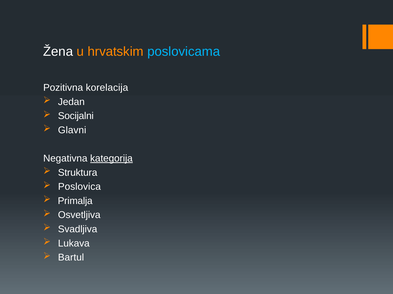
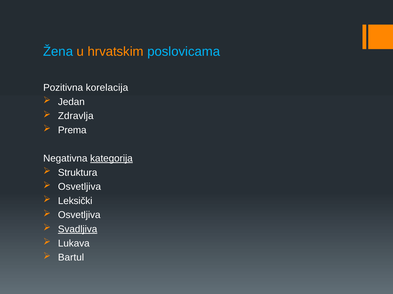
Žena colour: white -> light blue
Socijalni: Socijalni -> Zdravlja
Glavni: Glavni -> Prema
Poslovica at (79, 187): Poslovica -> Osvetljiva
Primalja: Primalja -> Leksički
Svadljiva underline: none -> present
